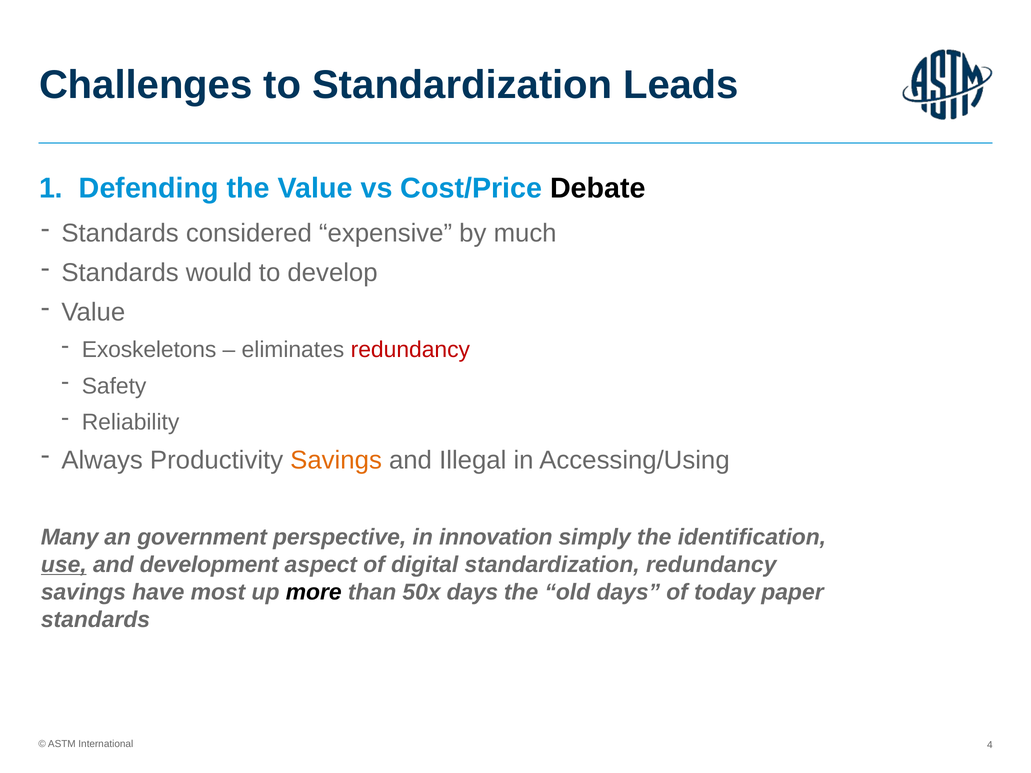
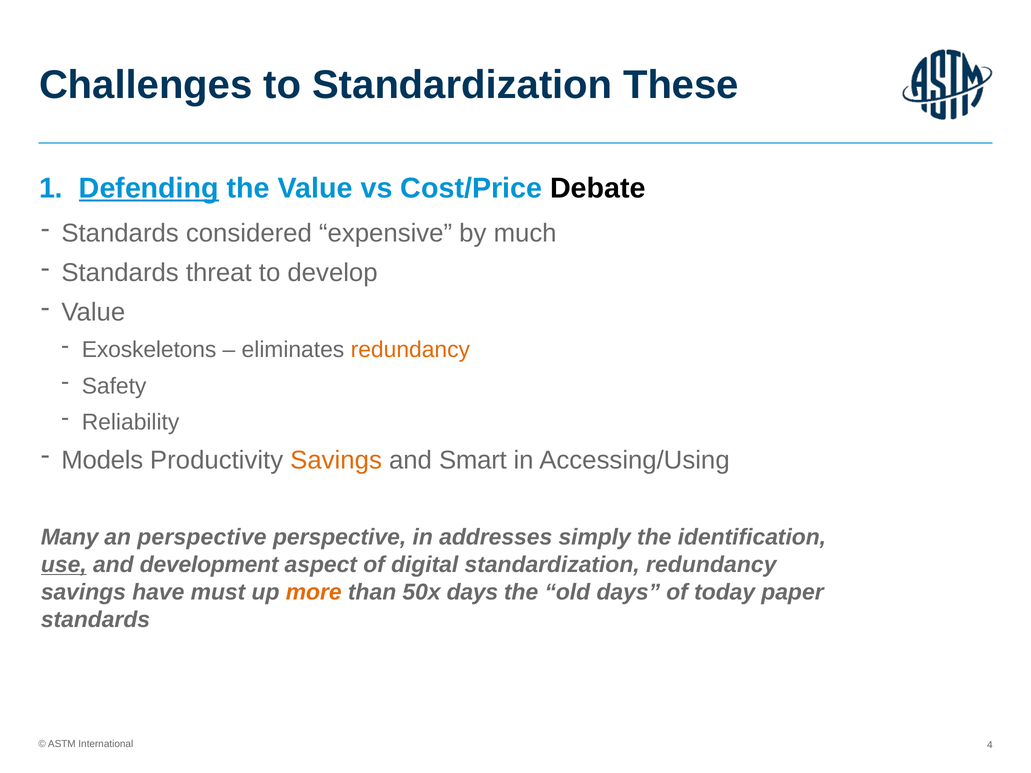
Leads: Leads -> These
Defending underline: none -> present
would: would -> threat
redundancy at (410, 350) colour: red -> orange
Always: Always -> Models
Illegal: Illegal -> Smart
an government: government -> perspective
innovation: innovation -> addresses
most: most -> must
more colour: black -> orange
